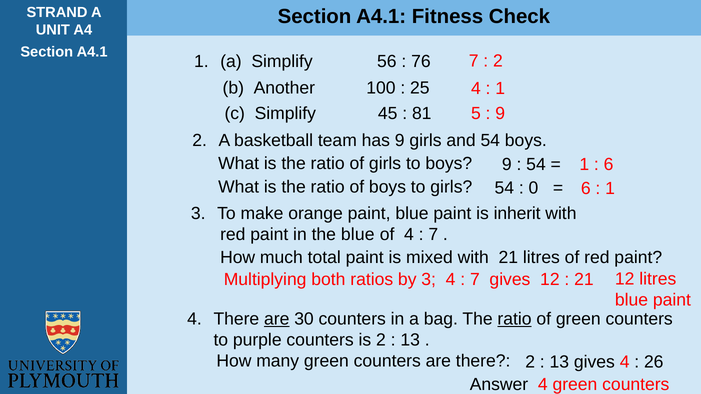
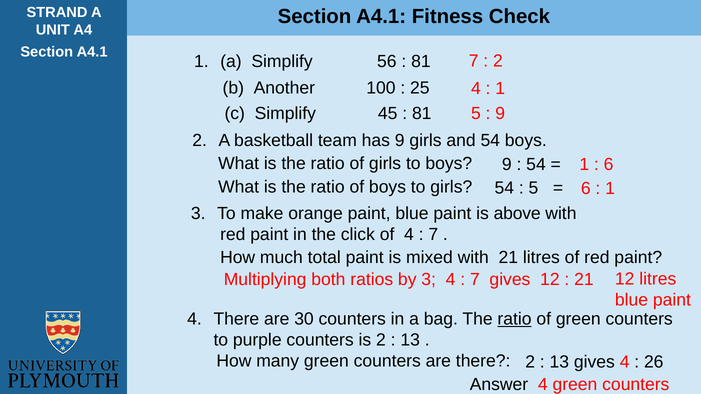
76 at (421, 62): 76 -> 81
0 at (533, 188): 0 -> 5
inherit: inherit -> above
the blue: blue -> click
are at (277, 319) underline: present -> none
